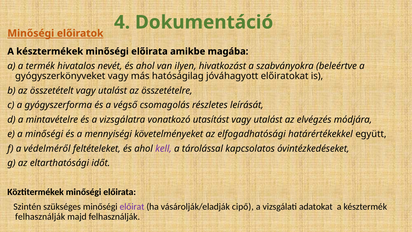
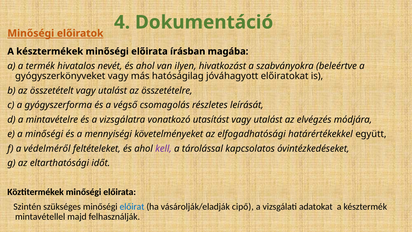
amikbe: amikbe -> írásban
előirat colour: purple -> blue
felhasználják at (40, 217): felhasználják -> mintavétellel
